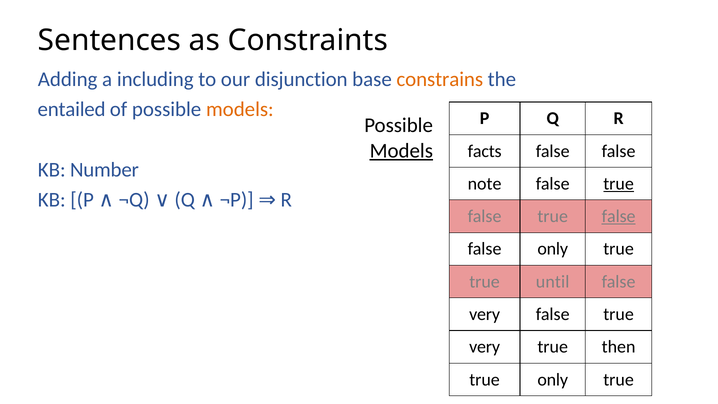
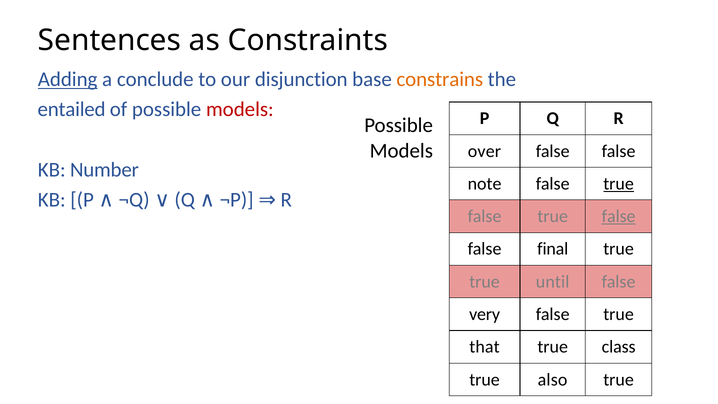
Adding underline: none -> present
including: including -> conclude
models at (240, 109) colour: orange -> red
Models at (401, 151) underline: present -> none
facts: facts -> over
false only: only -> final
very at (485, 347): very -> that
then: then -> class
true only: only -> also
